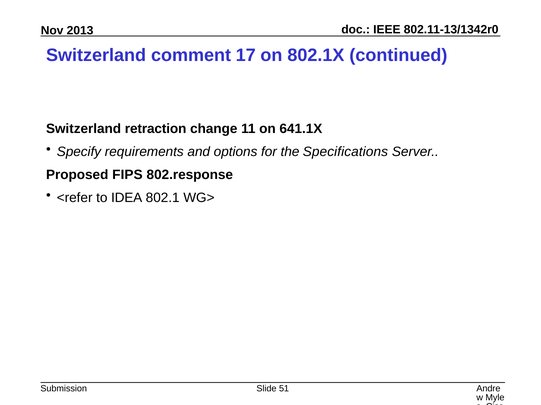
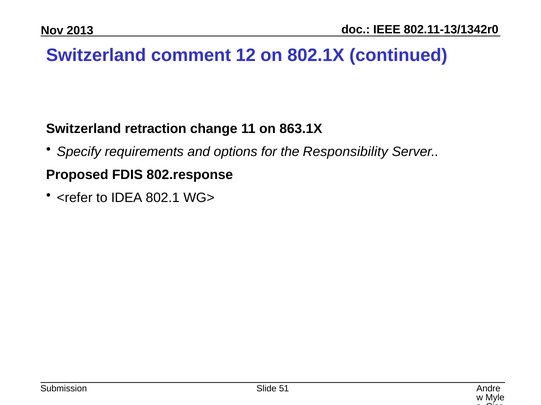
17: 17 -> 12
641.1X: 641.1X -> 863.1X
Specifications: Specifications -> Responsibility
FIPS: FIPS -> FDIS
